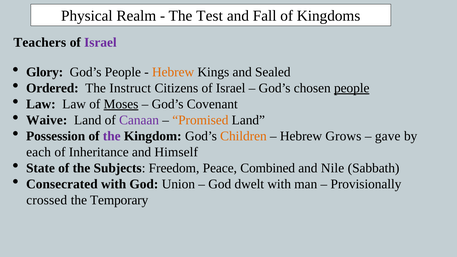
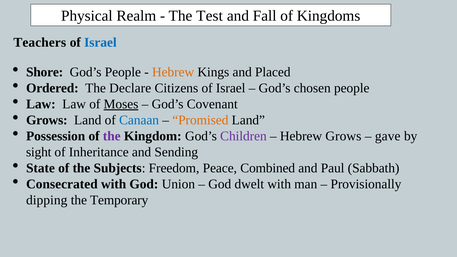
Israel at (100, 42) colour: purple -> blue
Glory: Glory -> Shore
Sealed: Sealed -> Placed
Instruct: Instruct -> Declare
people at (352, 88) underline: present -> none
Waive at (47, 120): Waive -> Grows
Canaan colour: purple -> blue
Children colour: orange -> purple
each: each -> sight
Himself: Himself -> Sending
Nile: Nile -> Paul
crossed: crossed -> dipping
